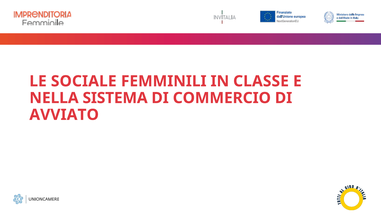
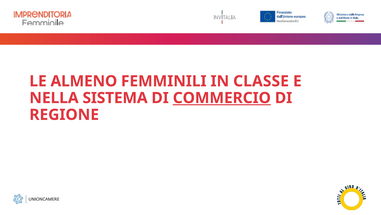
SOCIALE: SOCIALE -> ALMENO
COMMERCIO underline: none -> present
AVVIATO: AVVIATO -> REGIONE
